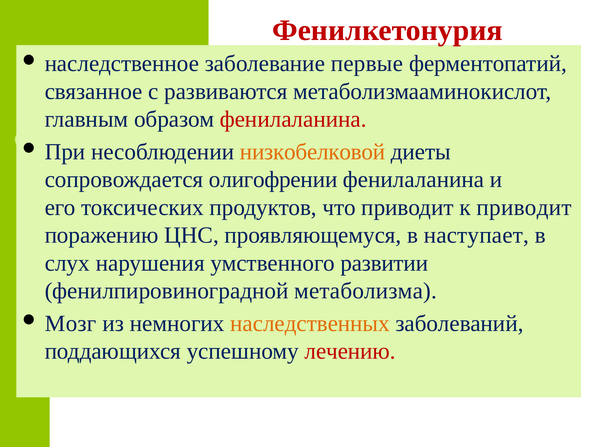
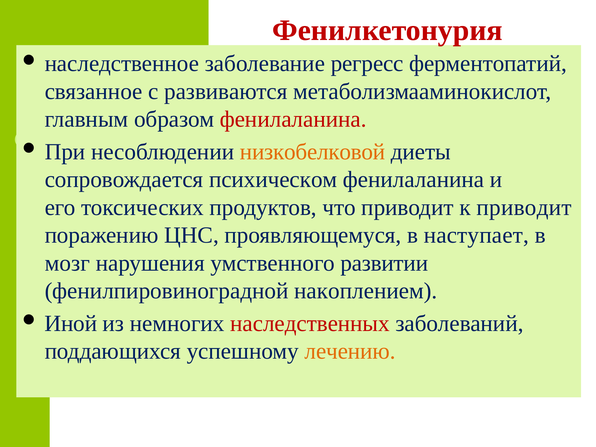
первые: первые -> регресс
олигофрении: олигофрении -> психическом
слух: слух -> мозг
метаболизма: метаболизма -> накоплением
Мозг: Мозг -> Иной
наследственных colour: orange -> red
лечению colour: red -> orange
